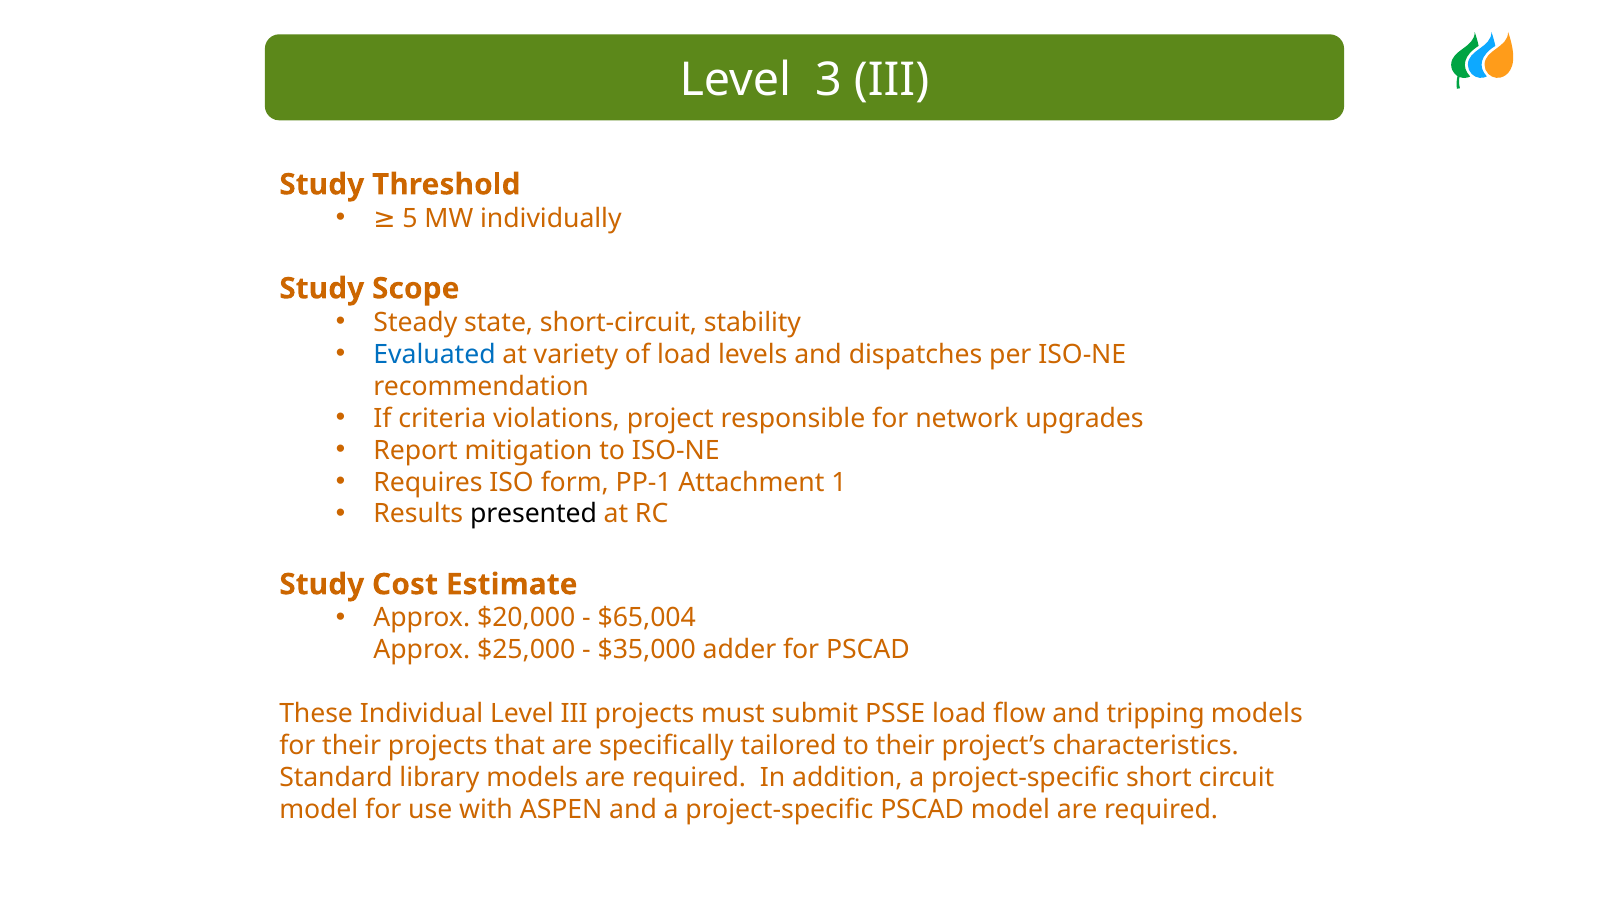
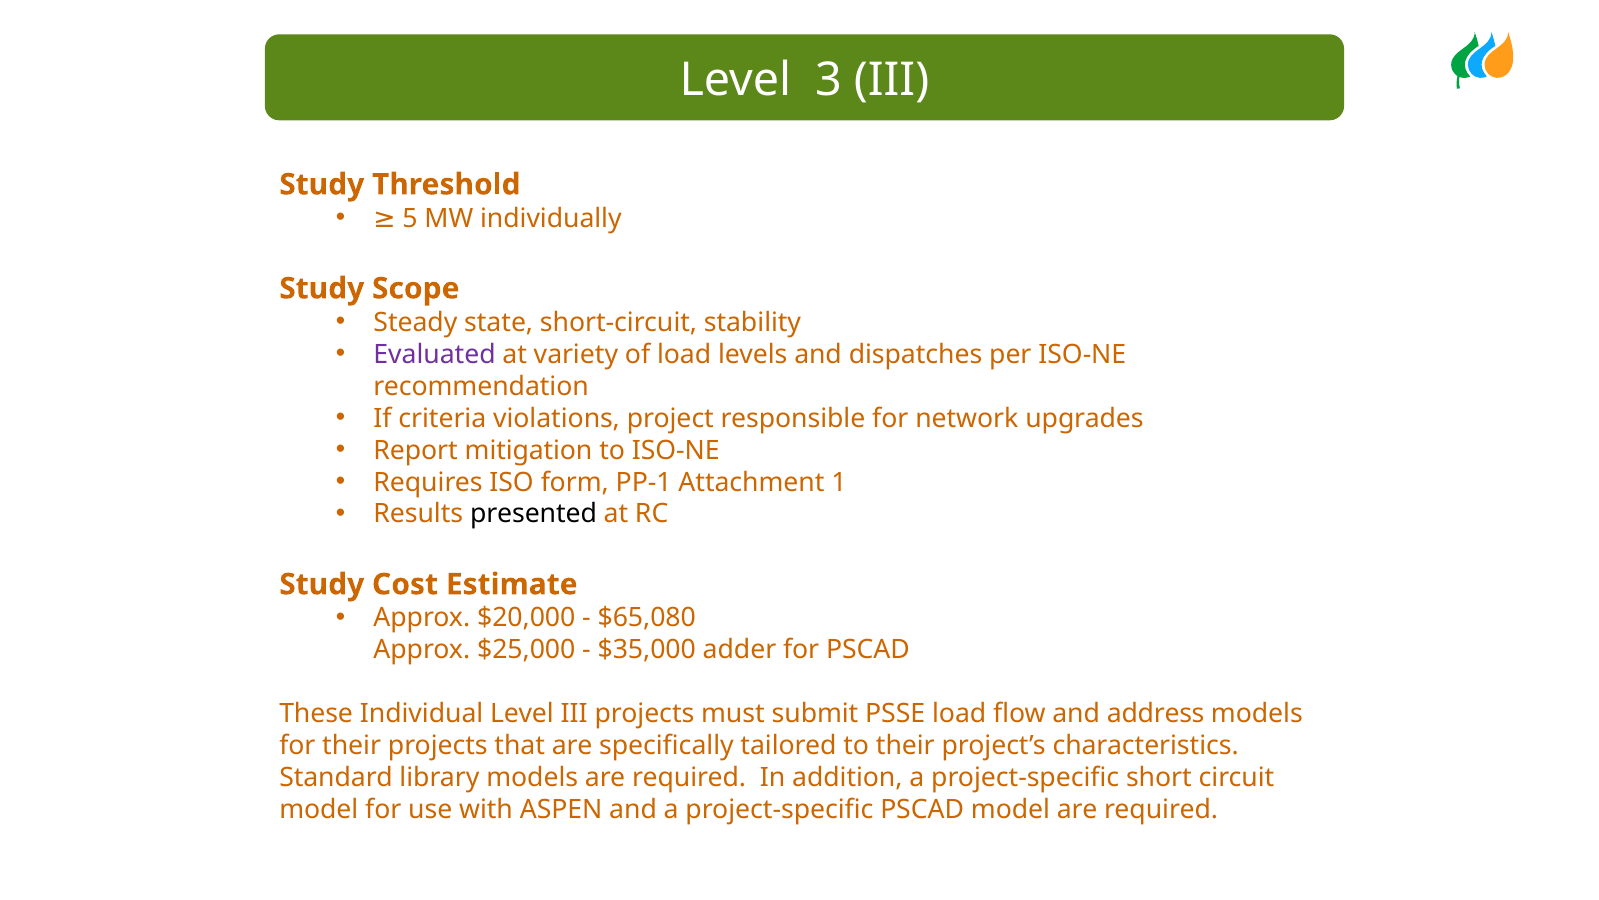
Evaluated colour: blue -> purple
$65,004: $65,004 -> $65,080
tripping: tripping -> address
